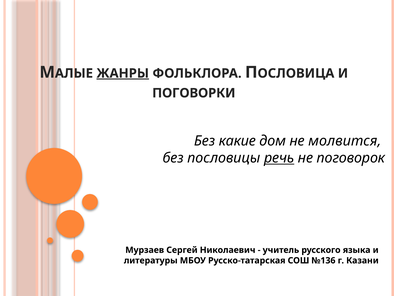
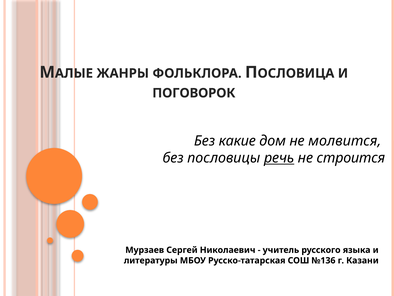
ЖАНРЫ underline: present -> none
ПОГОВОРКИ: ПОГОВОРКИ -> ПОГОВОРОК
поговорок: поговорок -> строится
